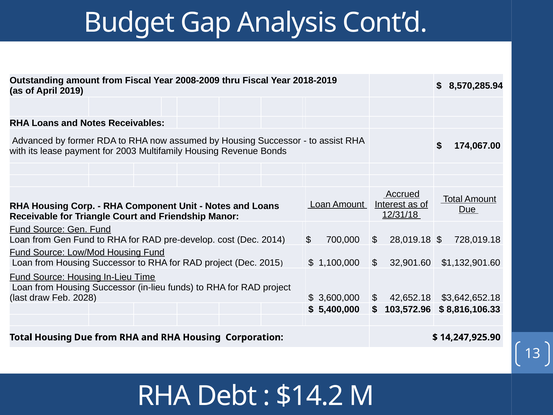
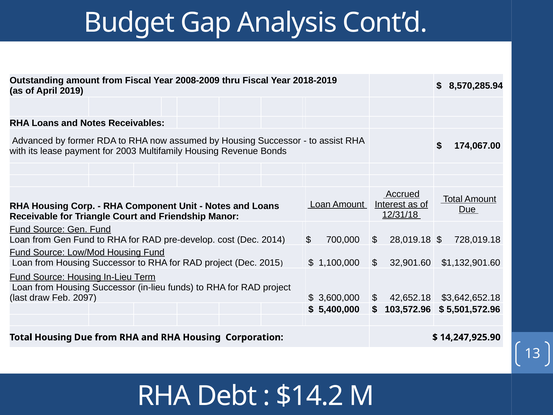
Time: Time -> Term
2028: 2028 -> 2097
8,816,106.33: 8,816,106.33 -> 5,501,572.96
